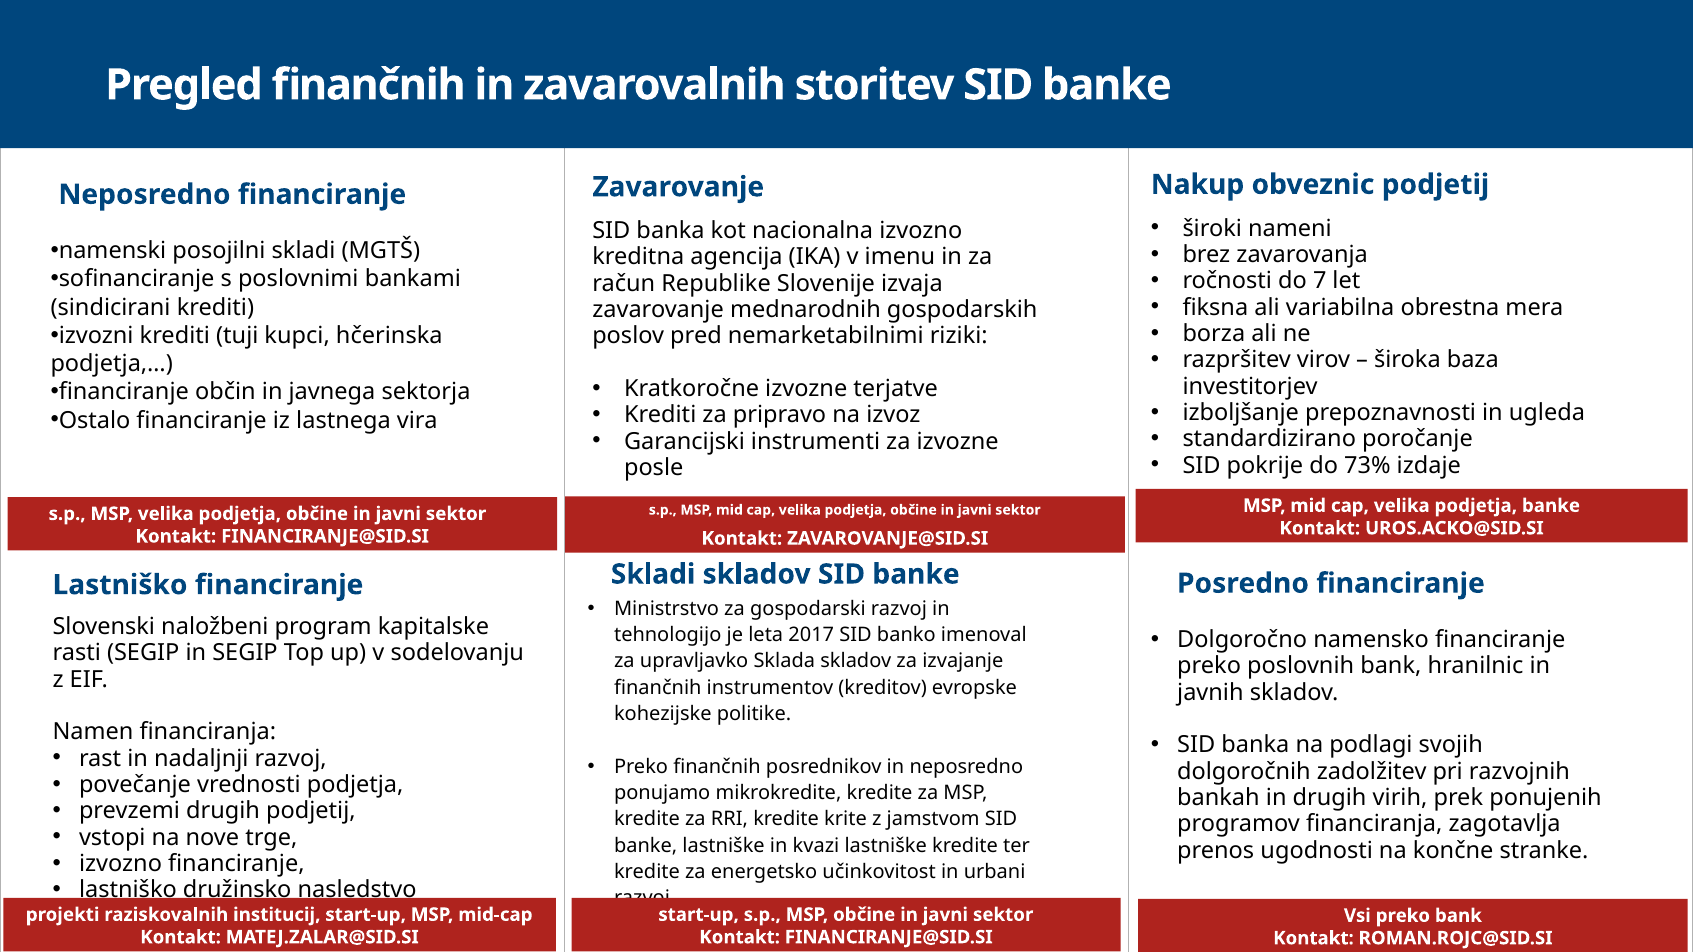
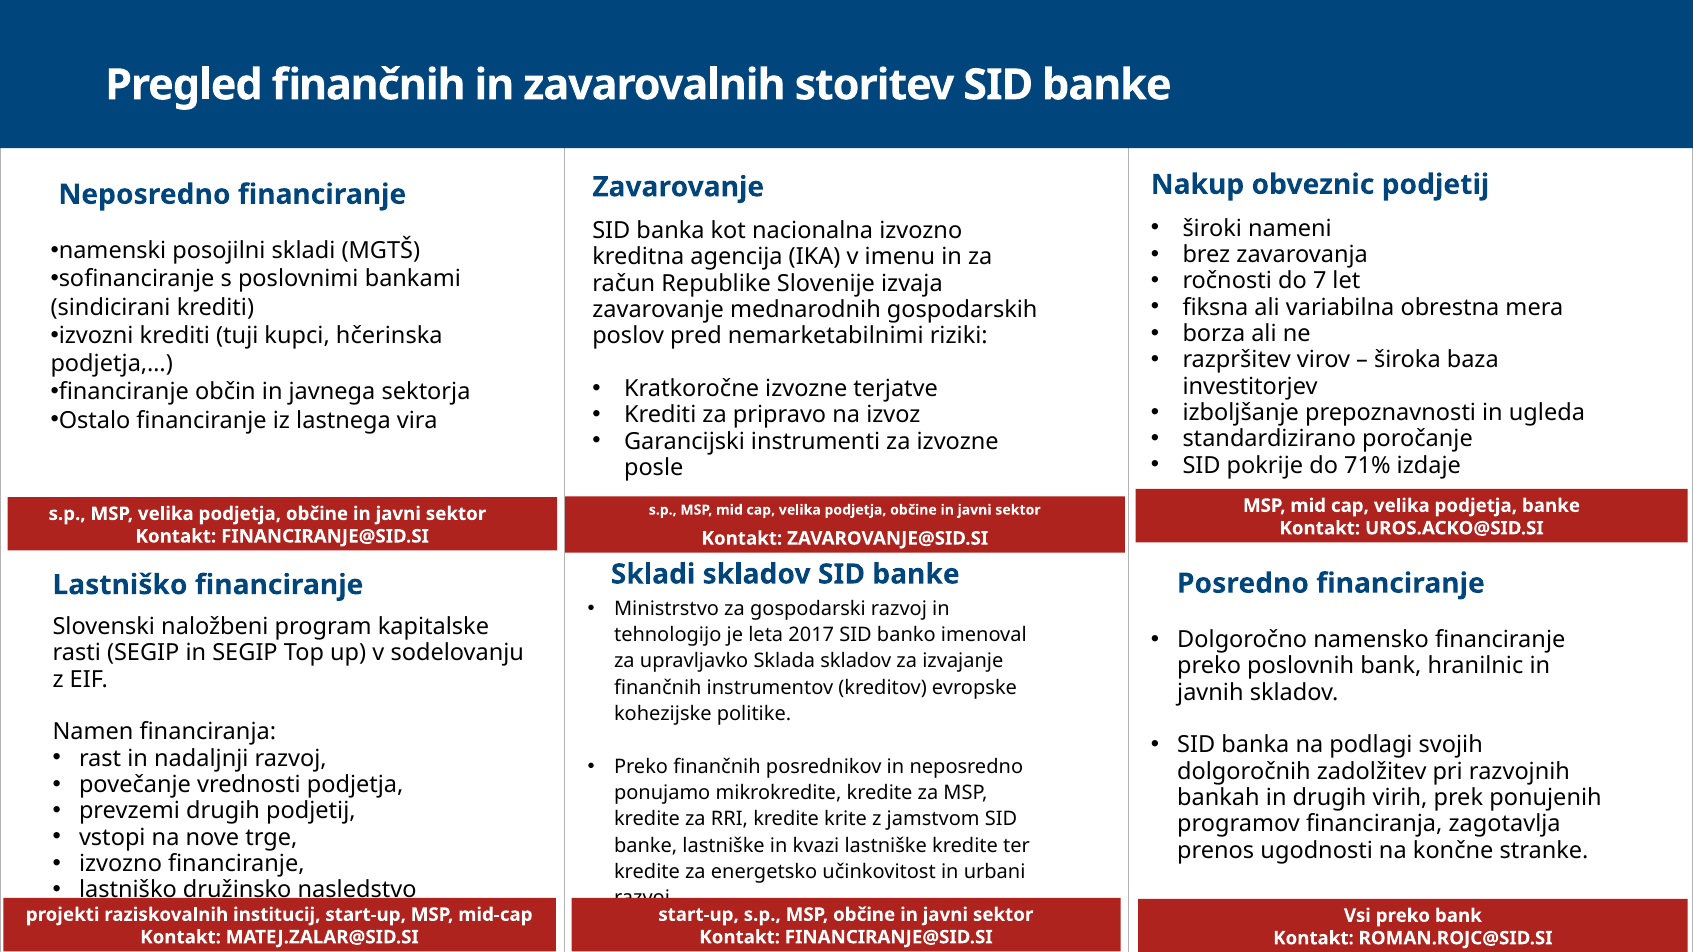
73%: 73% -> 71%
